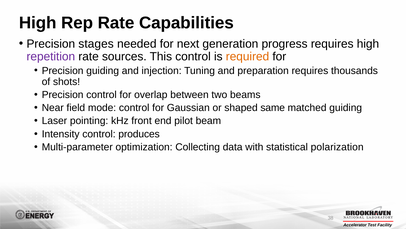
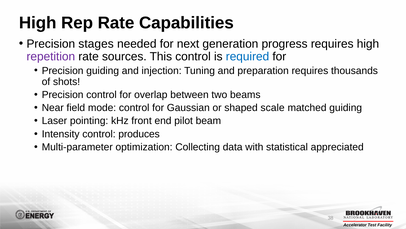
required colour: orange -> blue
same: same -> scale
polarization: polarization -> appreciated
